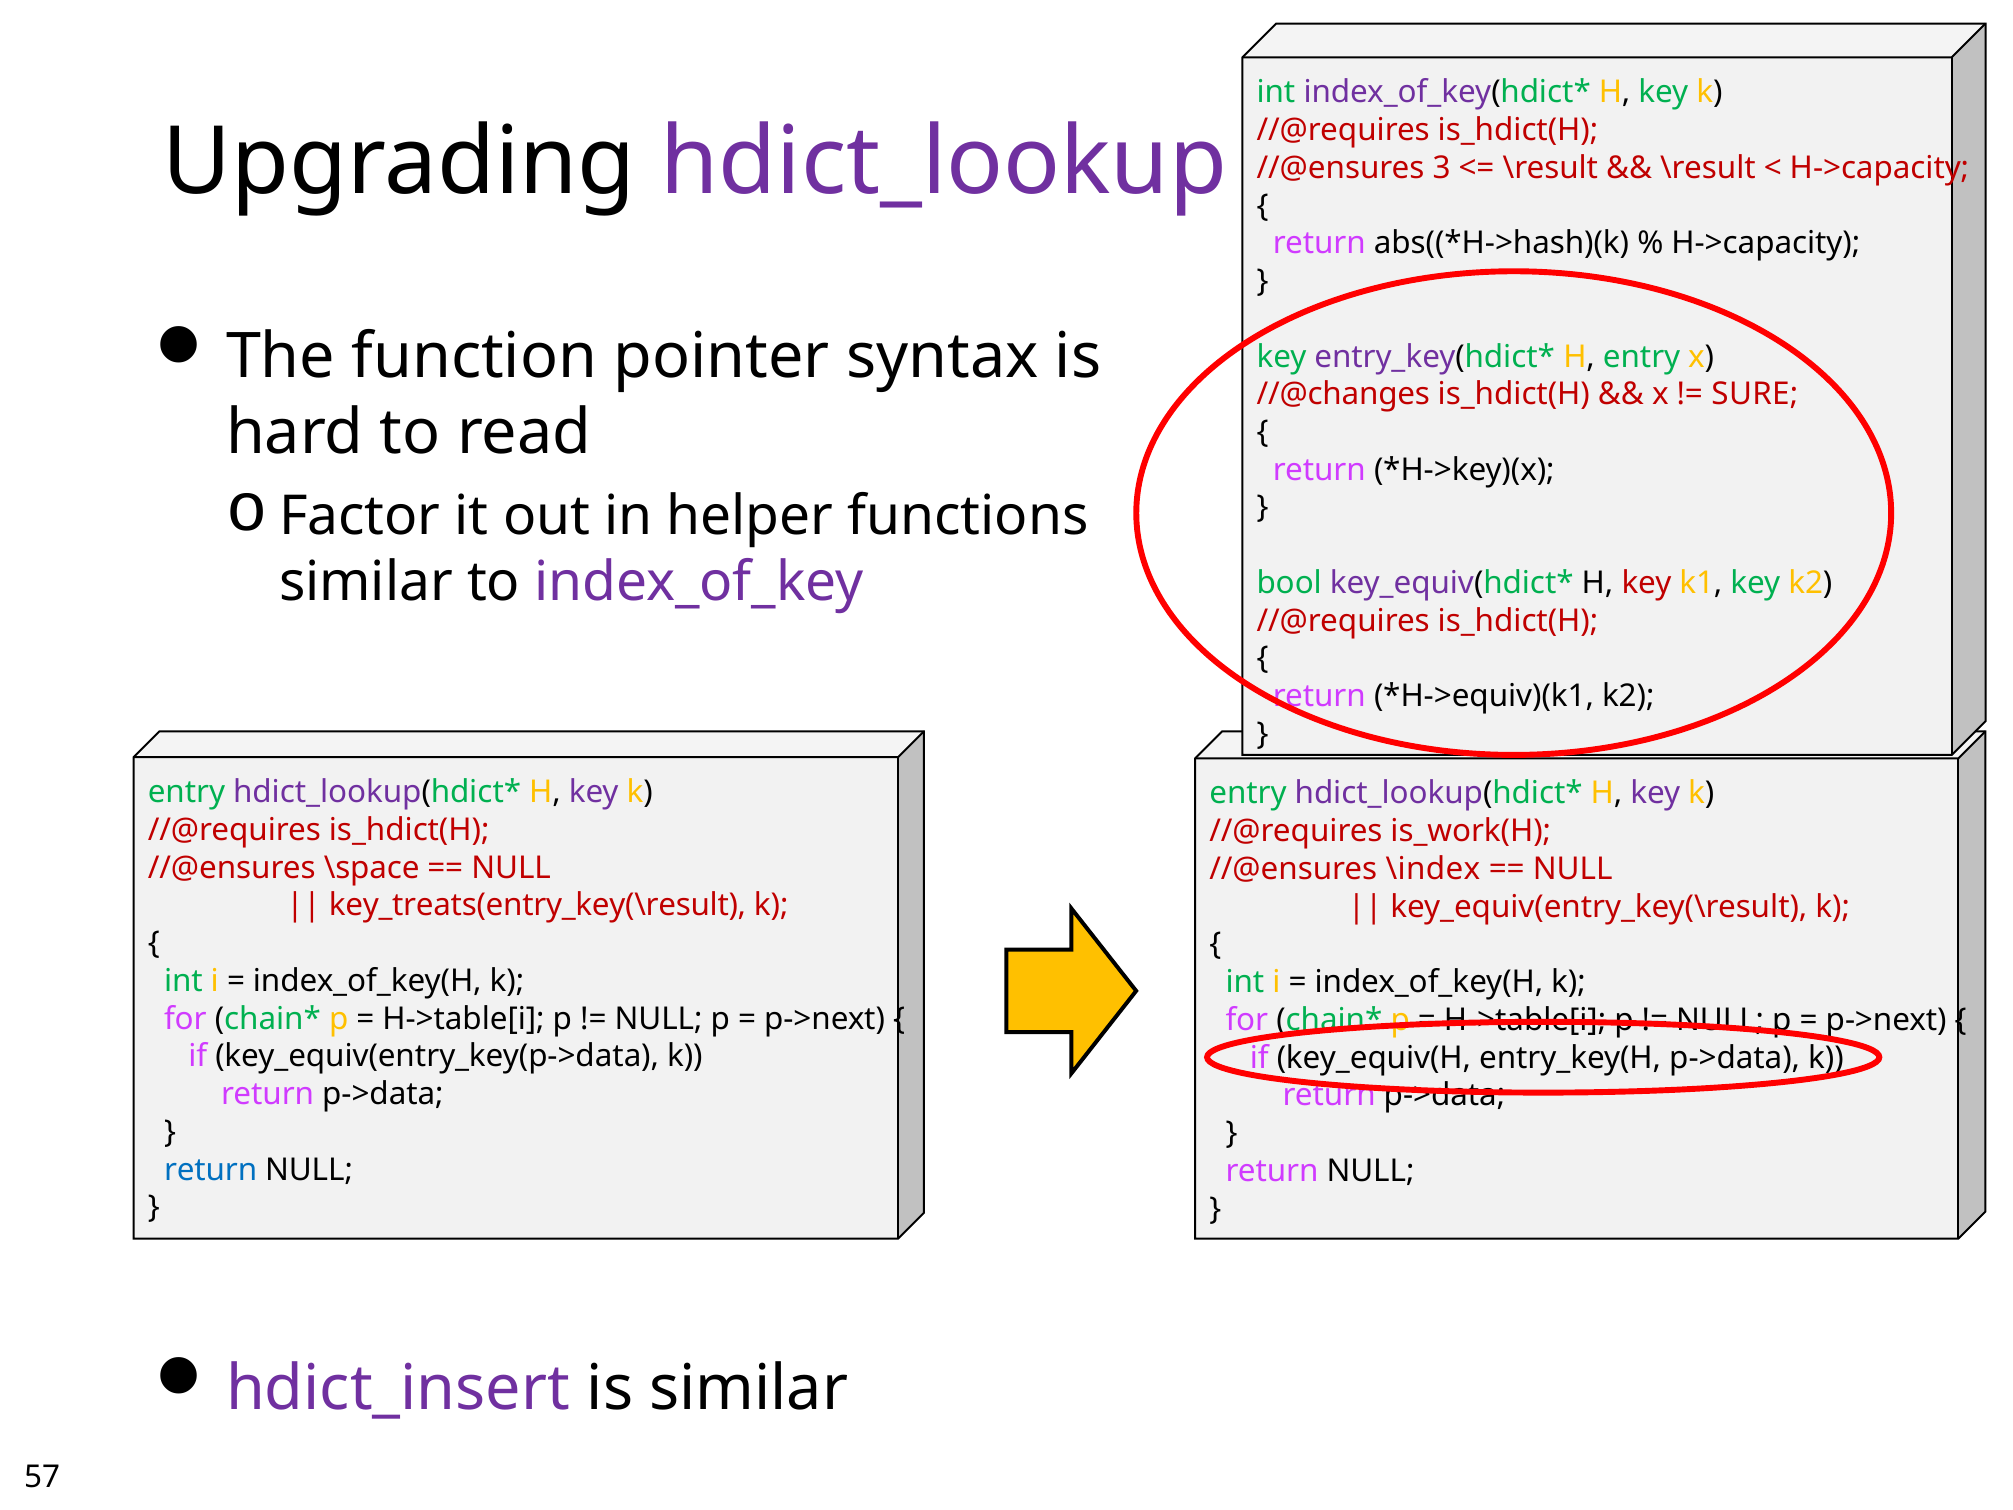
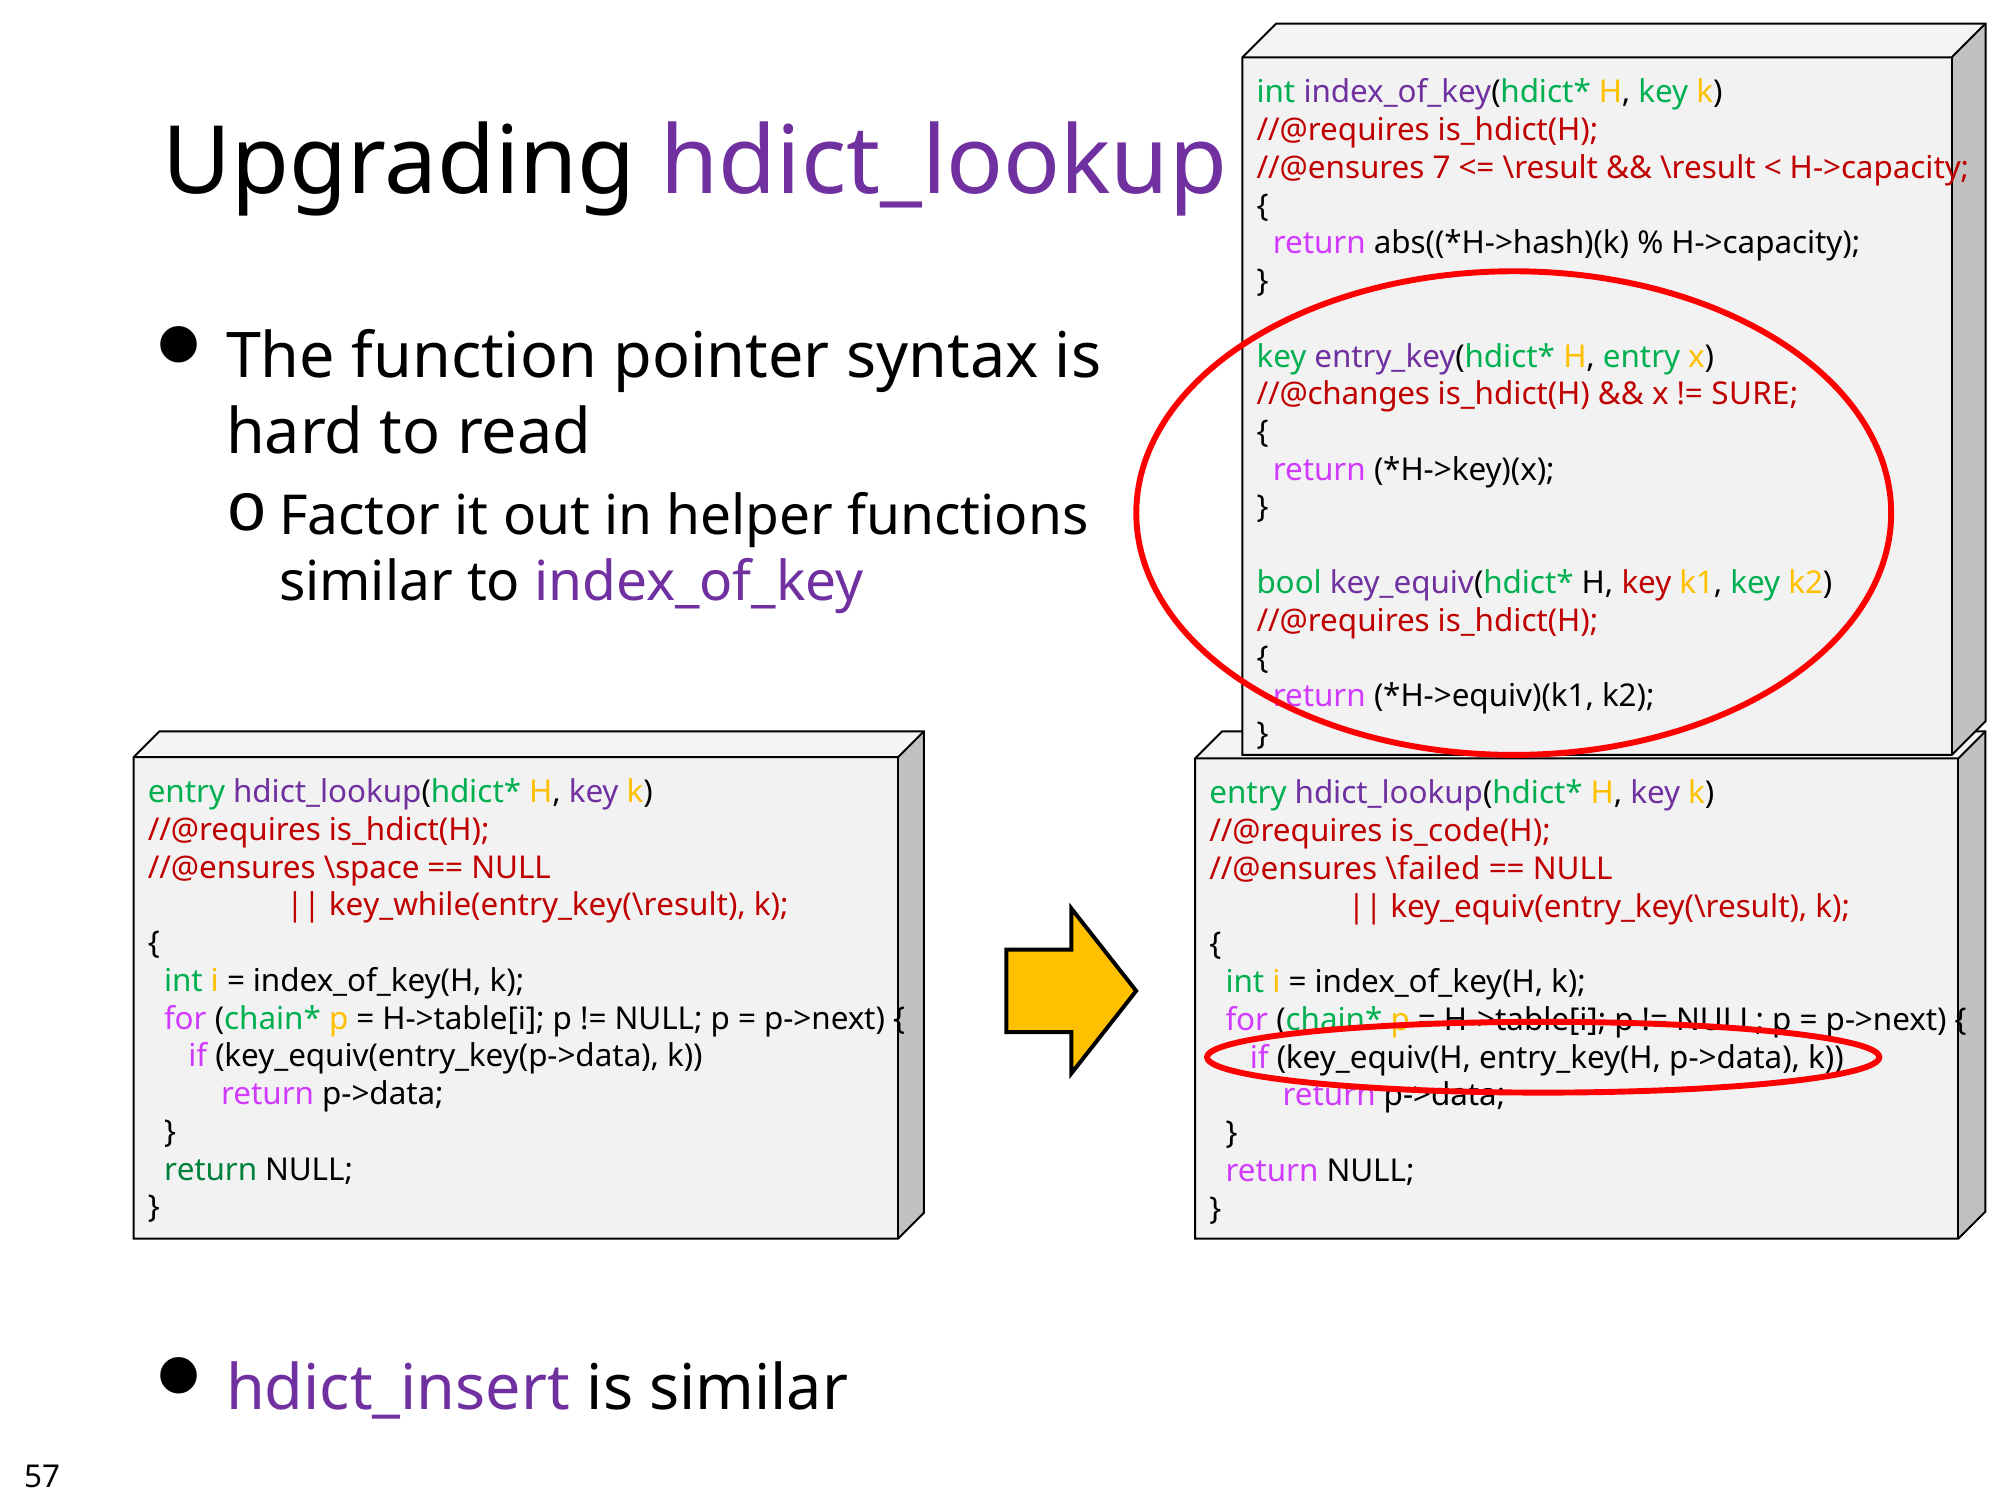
3: 3 -> 7
is_work(H: is_work(H -> is_code(H
\index: \index -> \failed
key_treats(entry_key(\result: key_treats(entry_key(\result -> key_while(entry_key(\result
return at (211, 1169) colour: blue -> green
